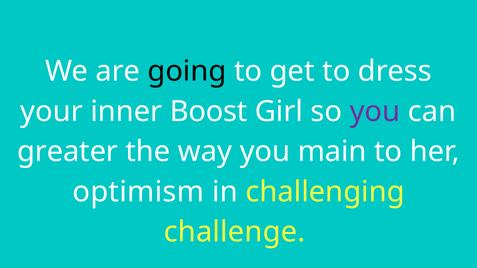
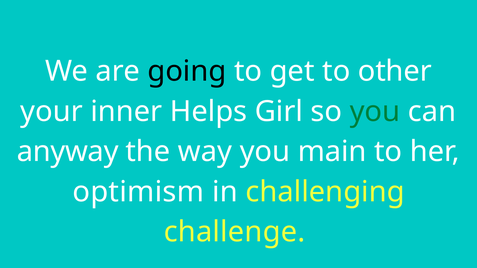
dress: dress -> other
Boost: Boost -> Helps
you at (375, 112) colour: purple -> green
greater: greater -> anyway
